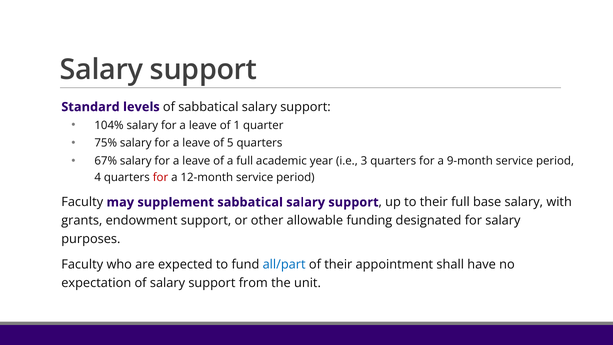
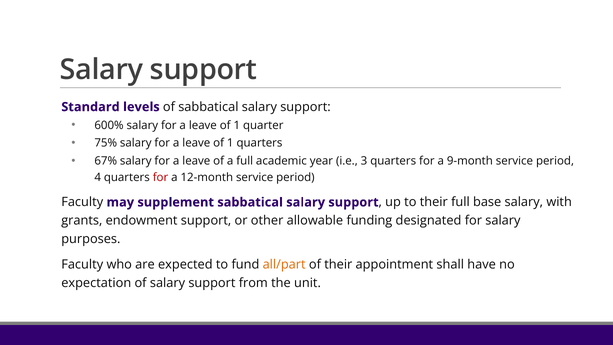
104%: 104% -> 600%
5 at (230, 143): 5 -> 1
all/part colour: blue -> orange
